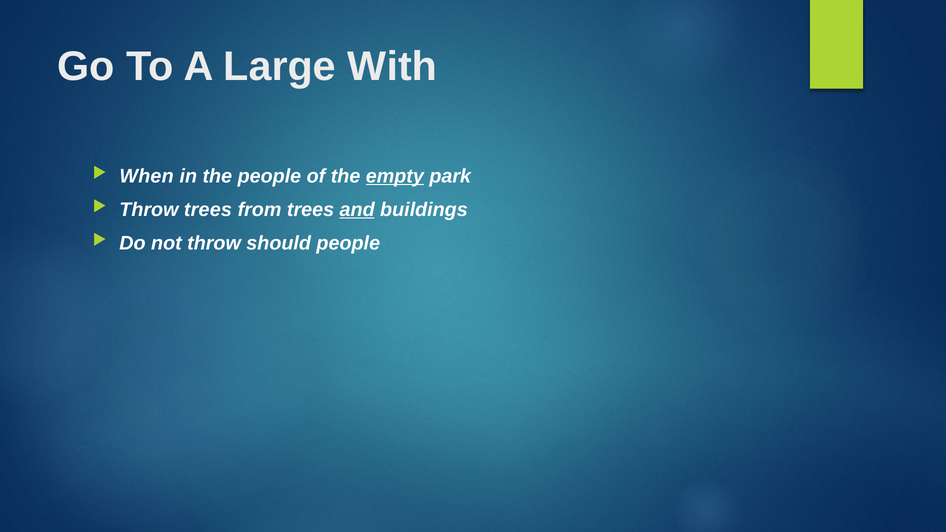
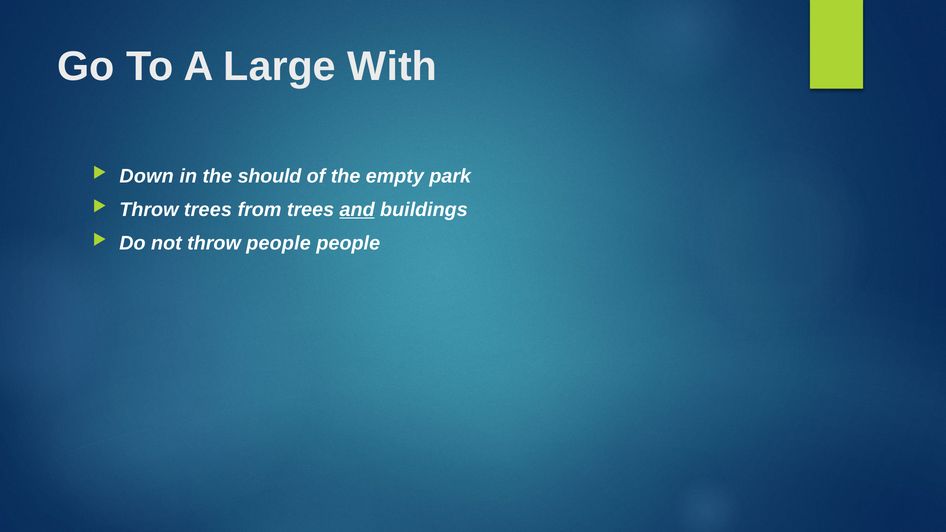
When: When -> Down
the people: people -> should
empty underline: present -> none
throw should: should -> people
